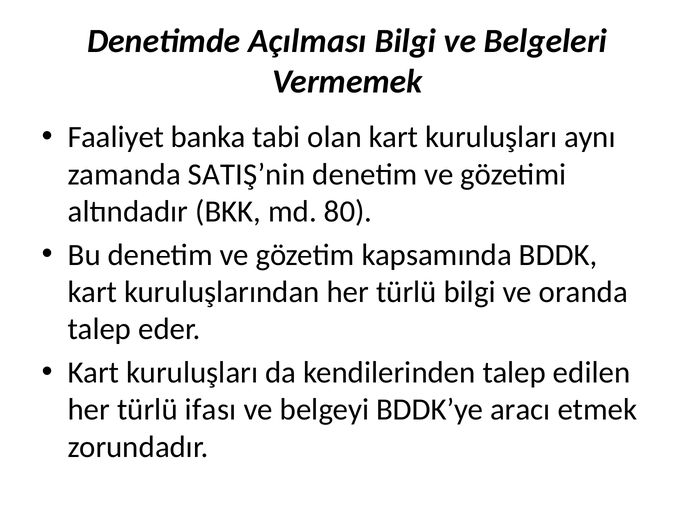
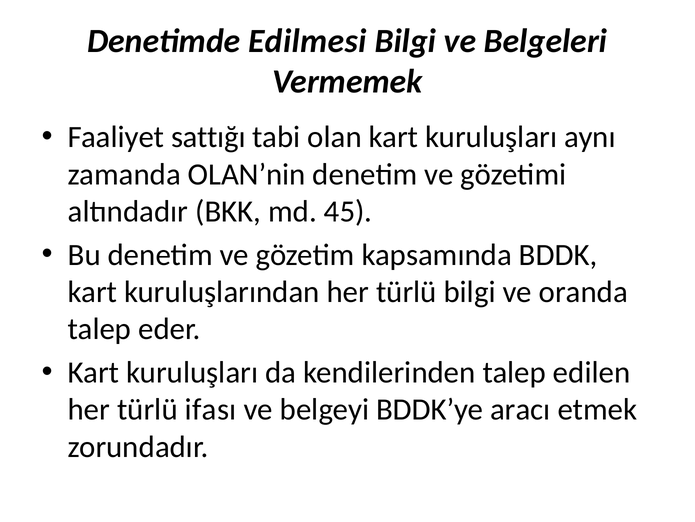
Açılması: Açılması -> Edilmesi
banka: banka -> sattığı
SATIŞ’nin: SATIŞ’nin -> OLAN’nin
80: 80 -> 45
